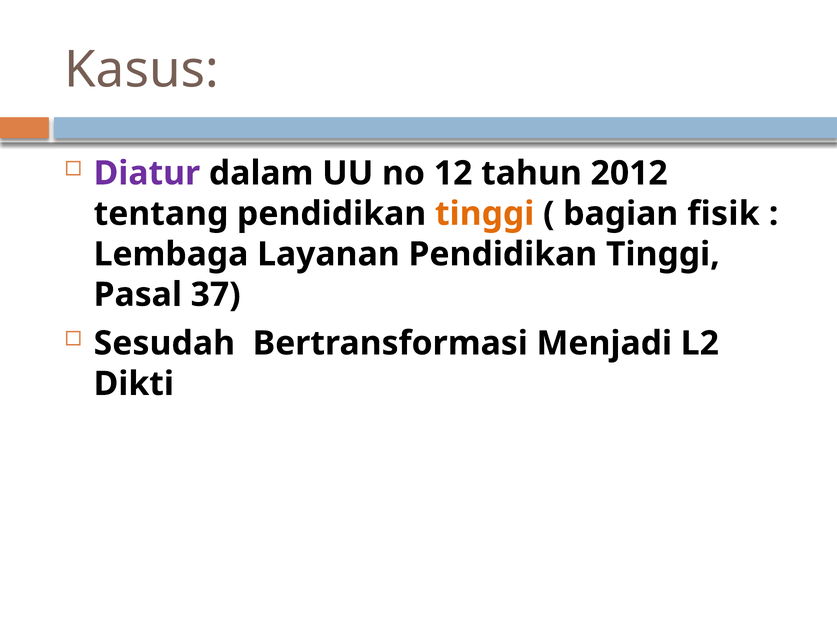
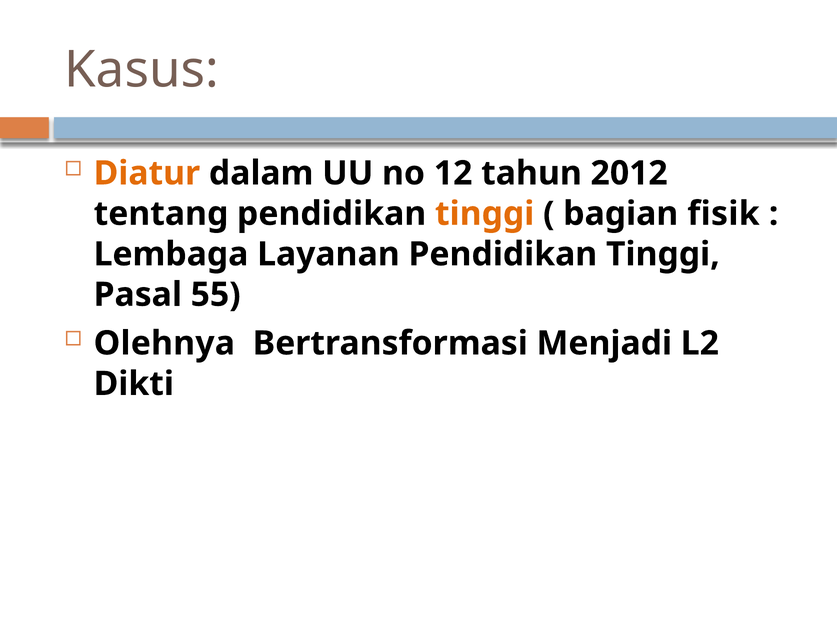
Diatur colour: purple -> orange
37: 37 -> 55
Sesudah: Sesudah -> Olehnya
